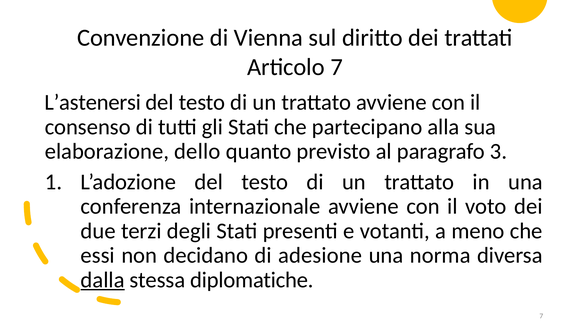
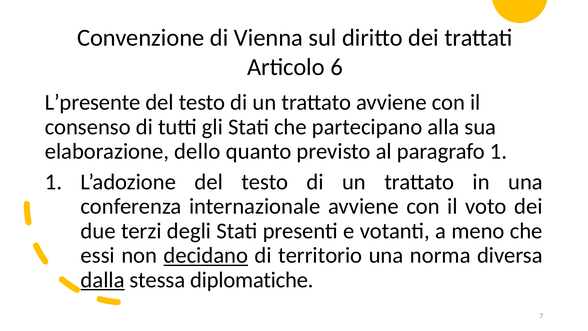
Articolo 7: 7 -> 6
L’astenersi: L’astenersi -> L’presente
paragrafo 3: 3 -> 1
decidano underline: none -> present
adesione: adesione -> territorio
